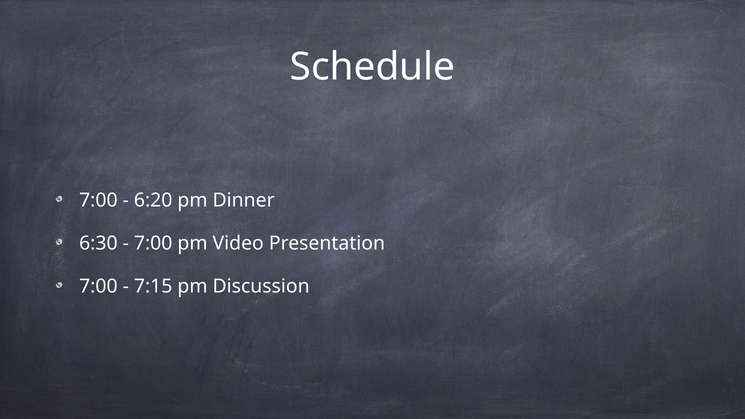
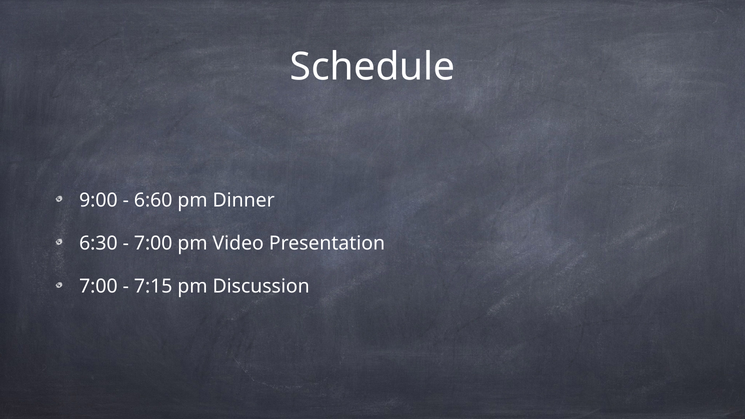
7:00 at (98, 200): 7:00 -> 9:00
6:20: 6:20 -> 6:60
